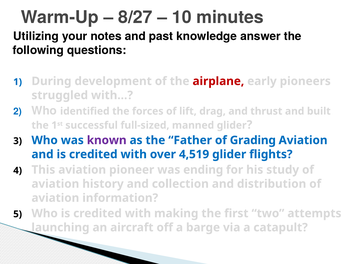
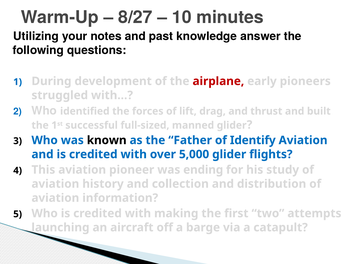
known colour: purple -> black
Grading: Grading -> Identify
4,519: 4,519 -> 5,000
